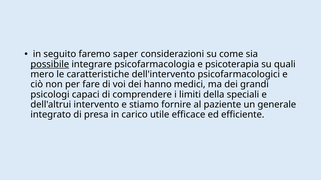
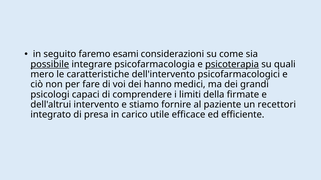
saper: saper -> esami
psicoterapia underline: none -> present
speciali: speciali -> firmate
generale: generale -> recettori
